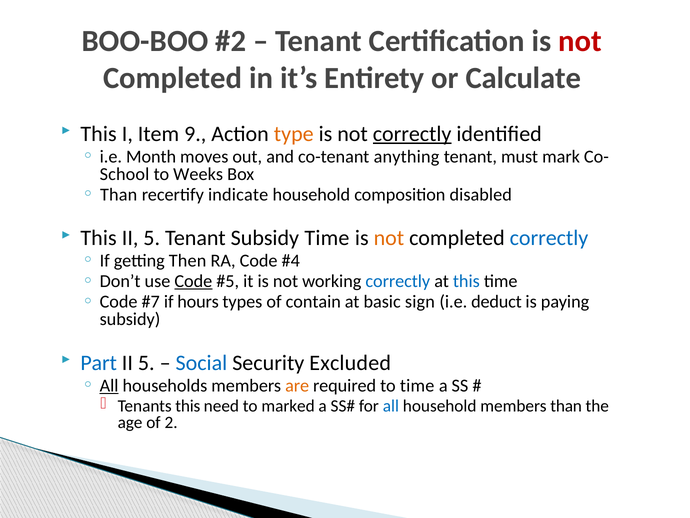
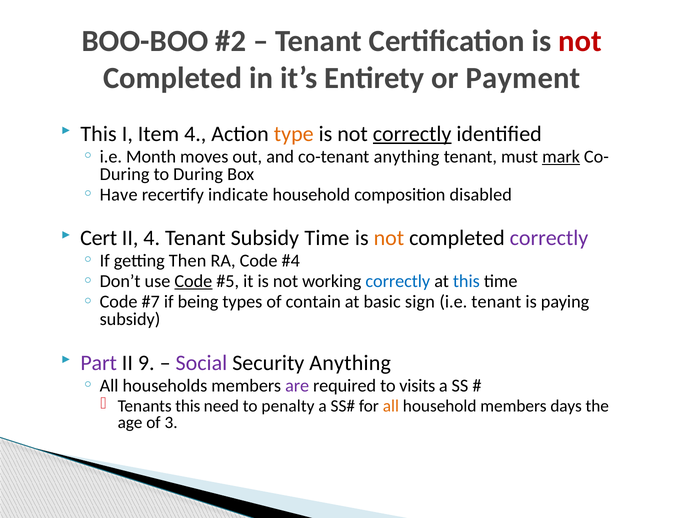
Calculate: Calculate -> Payment
Item 9: 9 -> 4
mark underline: none -> present
School at (125, 174): School -> During
to Weeks: Weeks -> During
Than at (119, 194): Than -> Have
This at (99, 238): This -> Cert
5 at (152, 238): 5 -> 4
correctly at (549, 238) colour: blue -> purple
hours: hours -> being
i.e deduct: deduct -> tenant
Part colour: blue -> purple
5 at (146, 363): 5 -> 9
Social colour: blue -> purple
Security Excluded: Excluded -> Anything
All at (109, 385) underline: present -> none
are colour: orange -> purple
to time: time -> visits
marked: marked -> penalty
all at (391, 406) colour: blue -> orange
members than: than -> days
2: 2 -> 3
